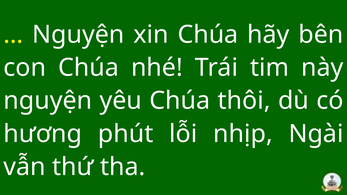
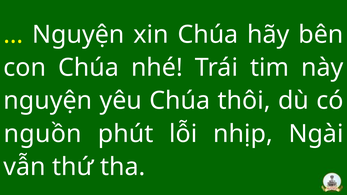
hương: hương -> nguồn
